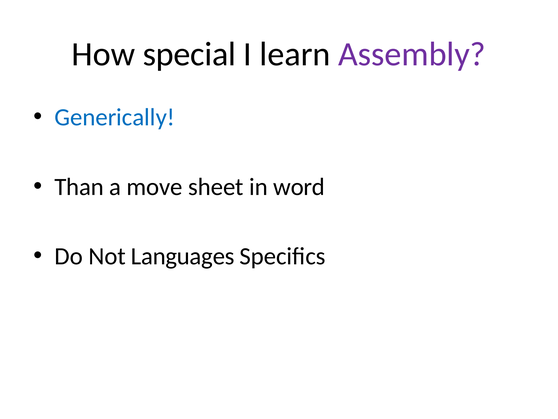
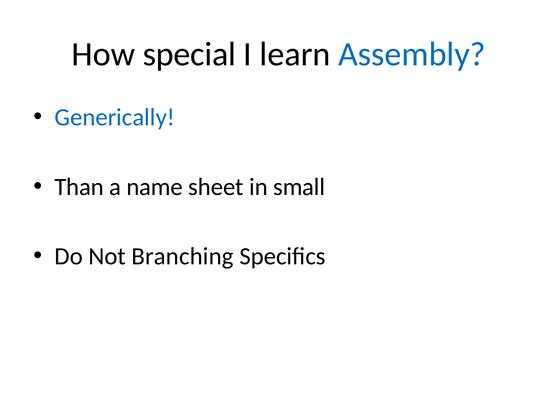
Assembly colour: purple -> blue
move: move -> name
word: word -> small
Languages: Languages -> Branching
